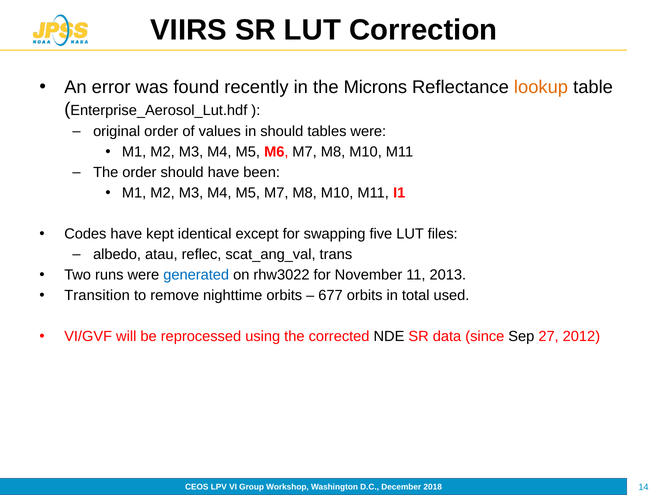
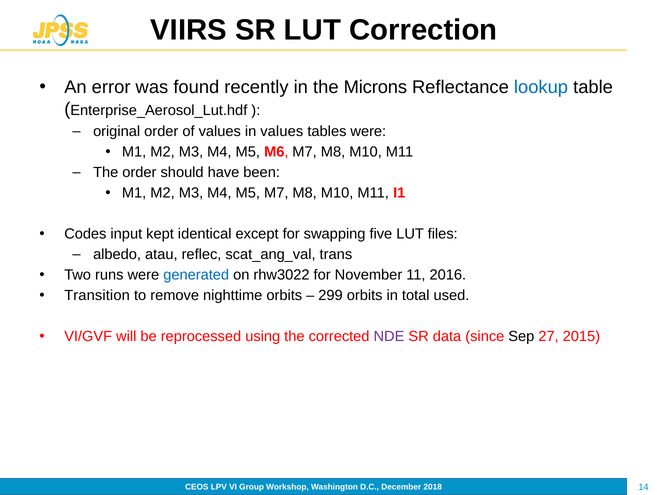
lookup colour: orange -> blue
in should: should -> values
Codes have: have -> input
2013: 2013 -> 2016
677: 677 -> 299
NDE colour: black -> purple
2012: 2012 -> 2015
